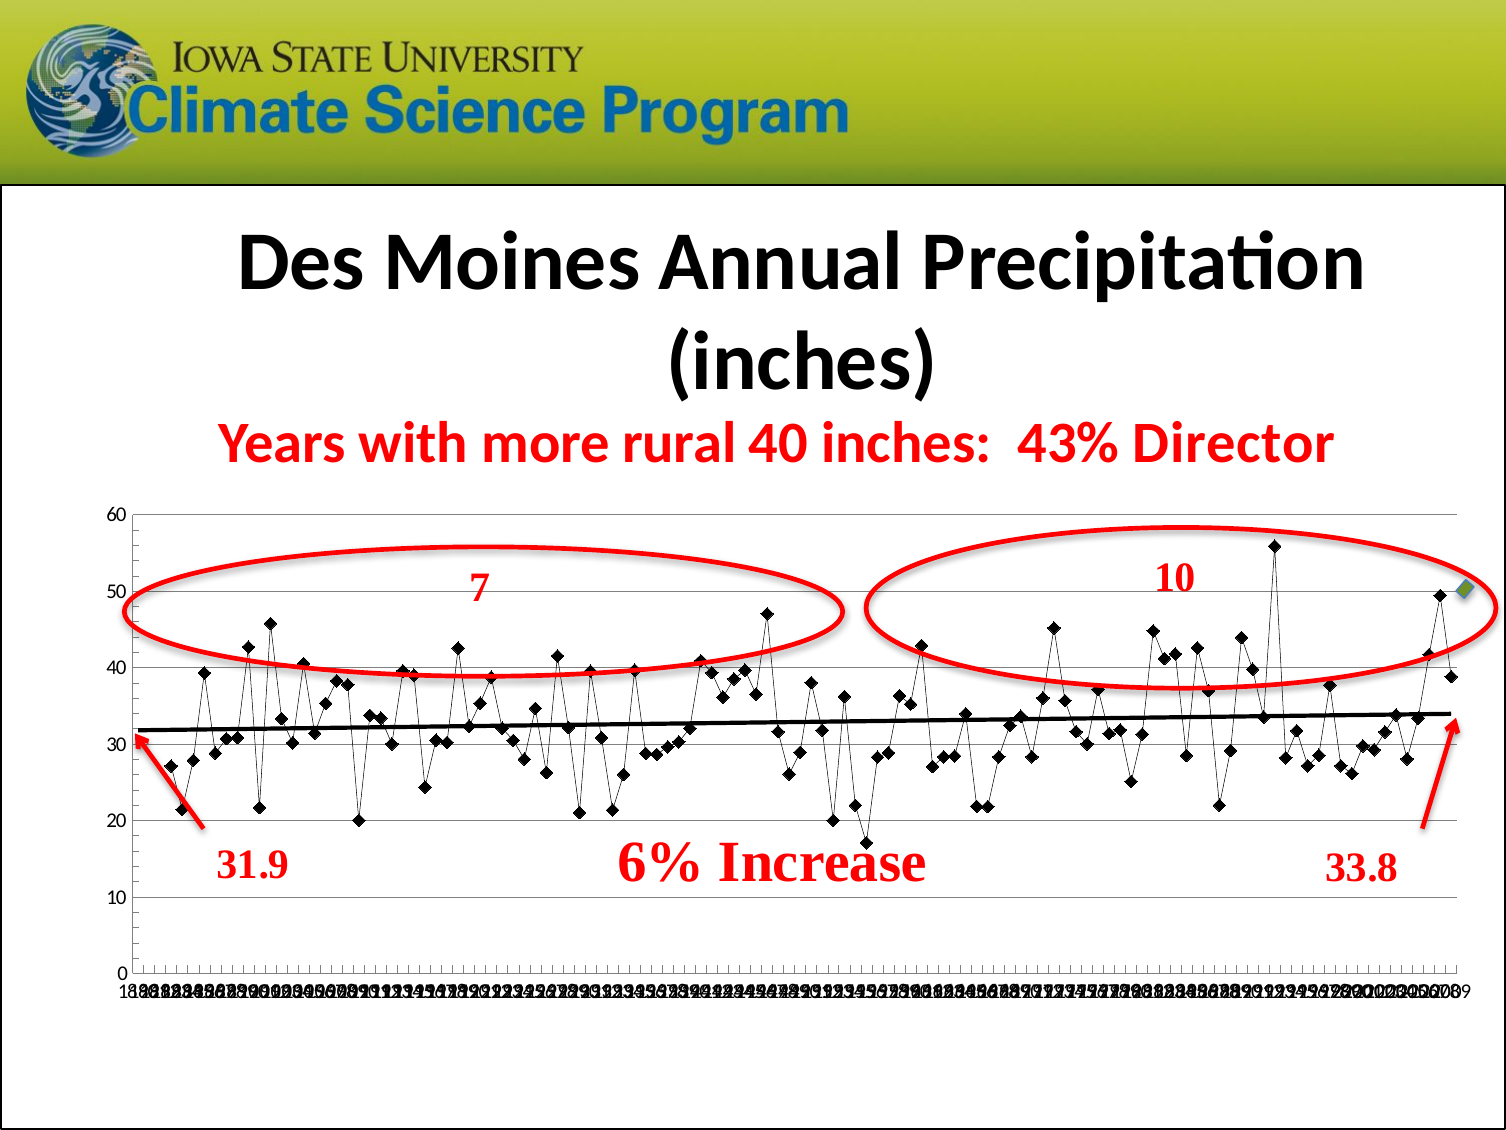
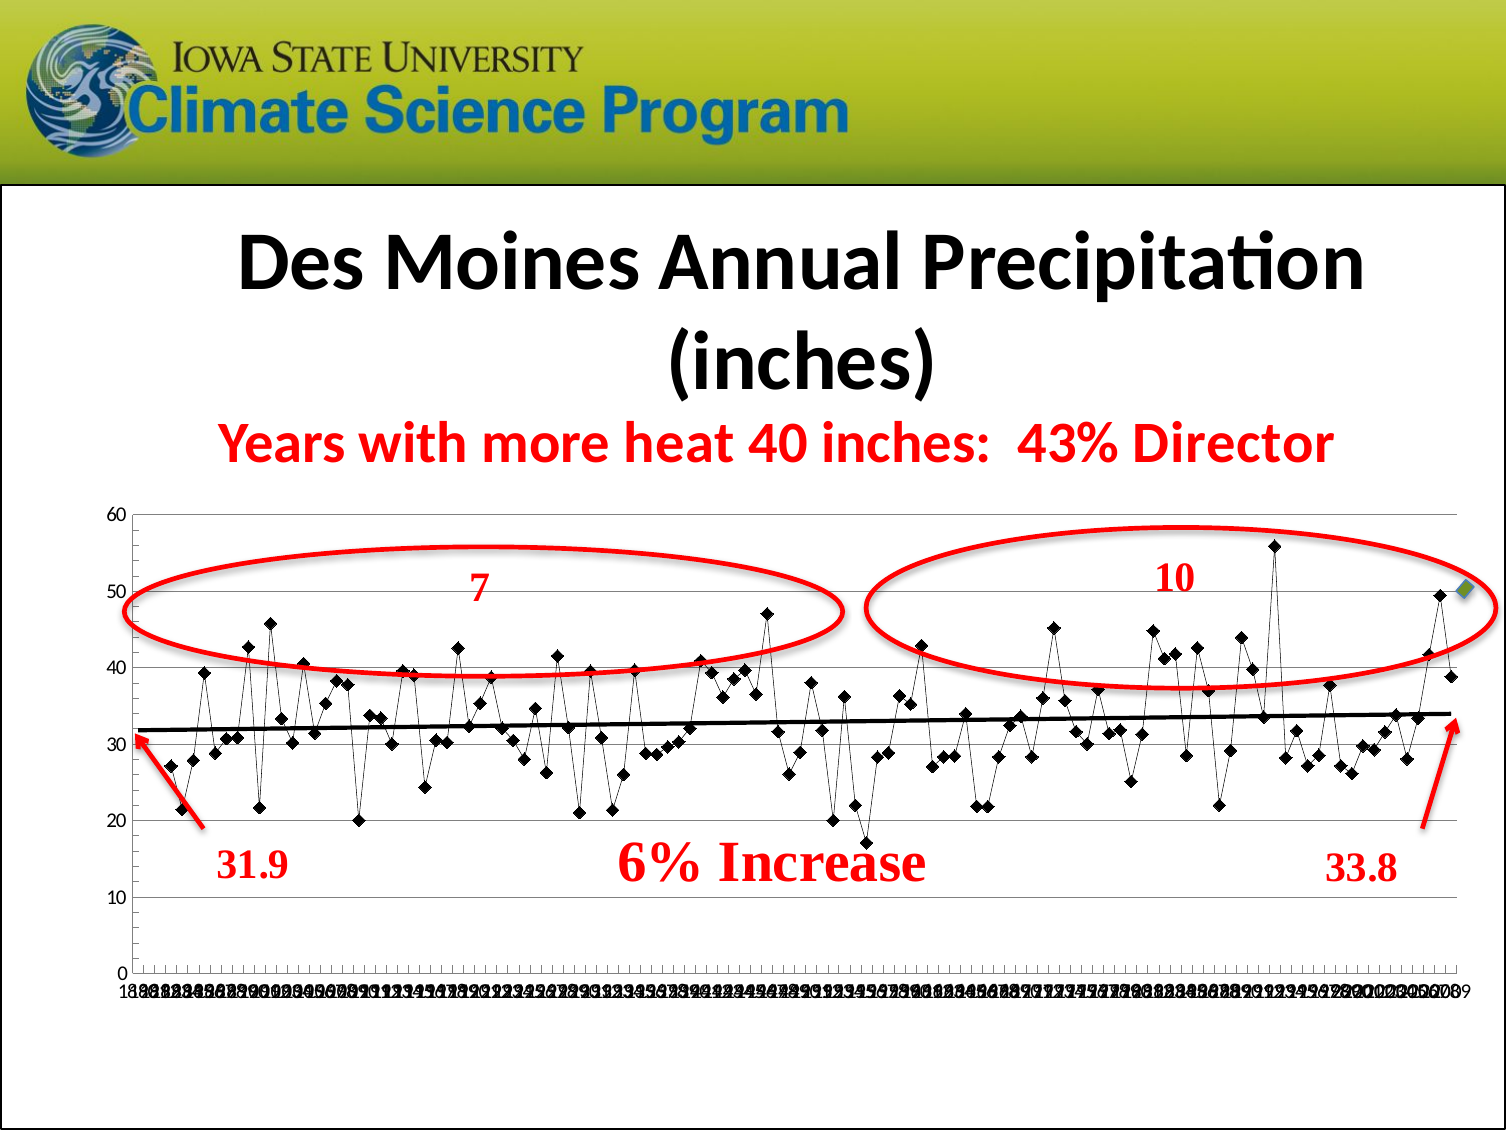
rural: rural -> heat
